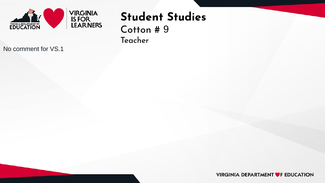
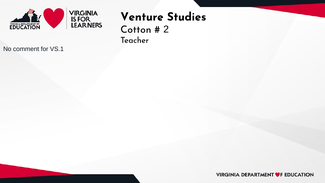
Student: Student -> Venture
9: 9 -> 2
